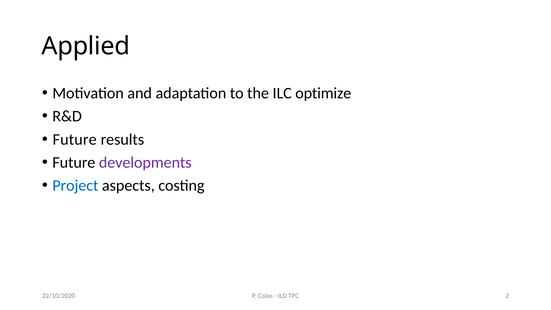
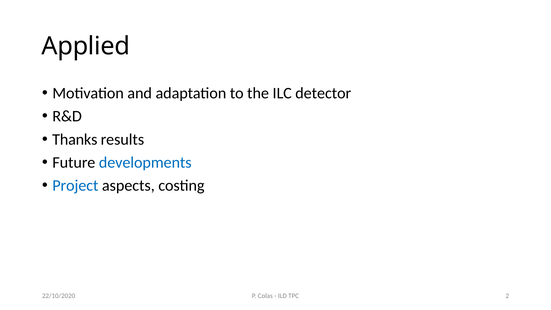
optimize: optimize -> detector
Future at (75, 139): Future -> Thanks
developments colour: purple -> blue
